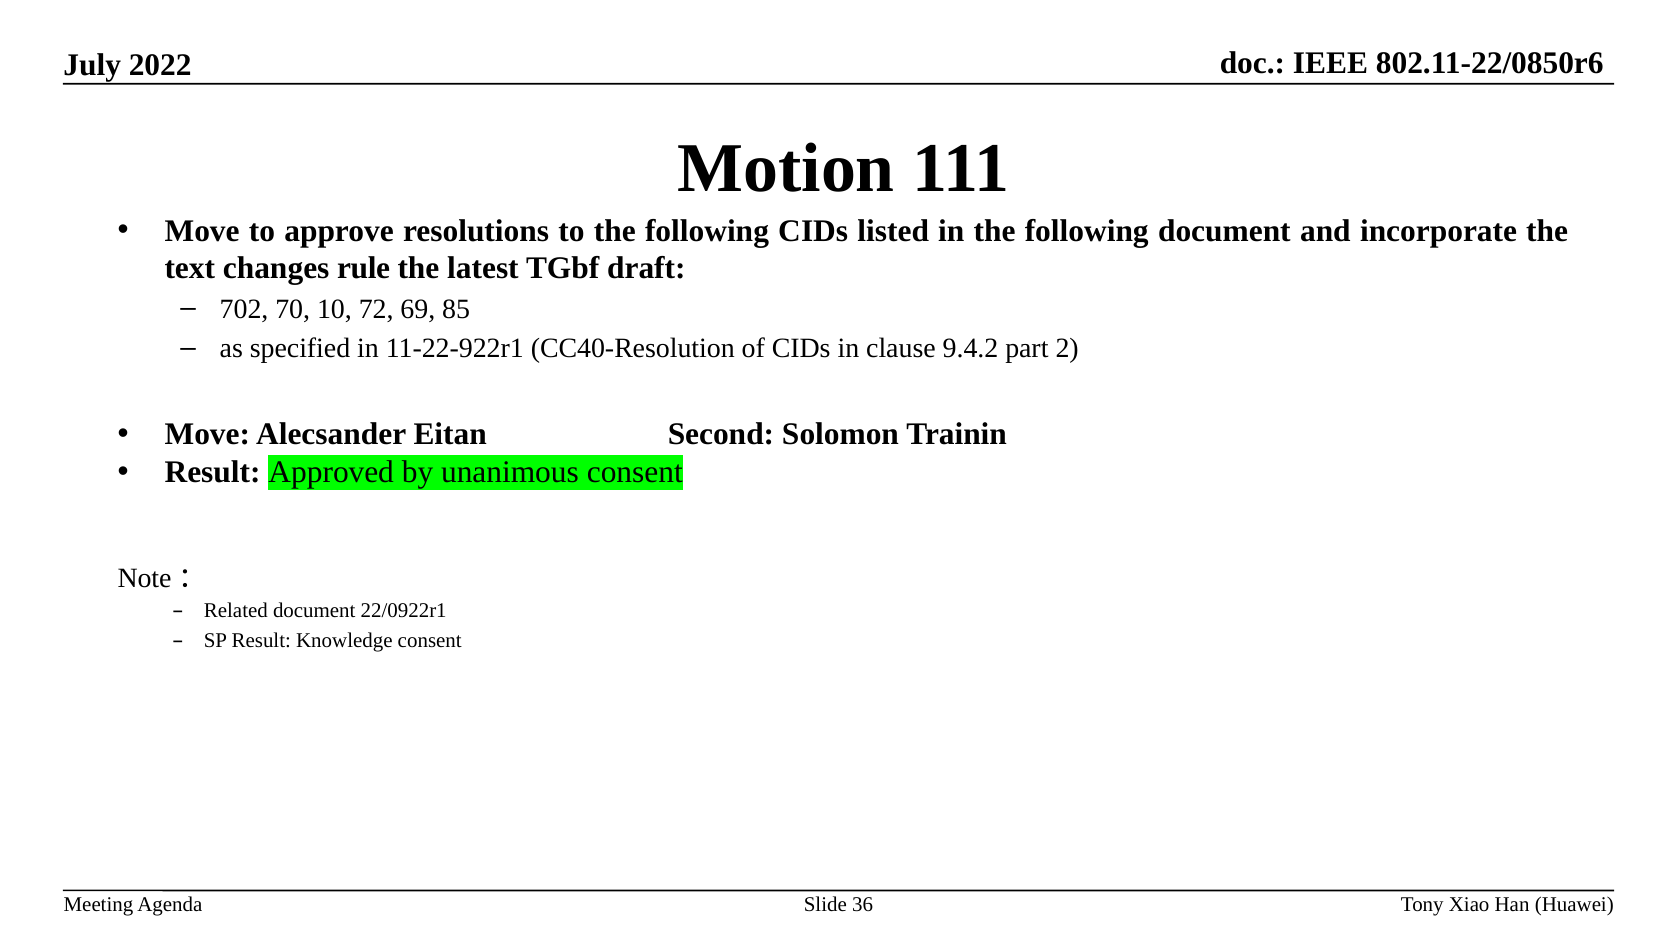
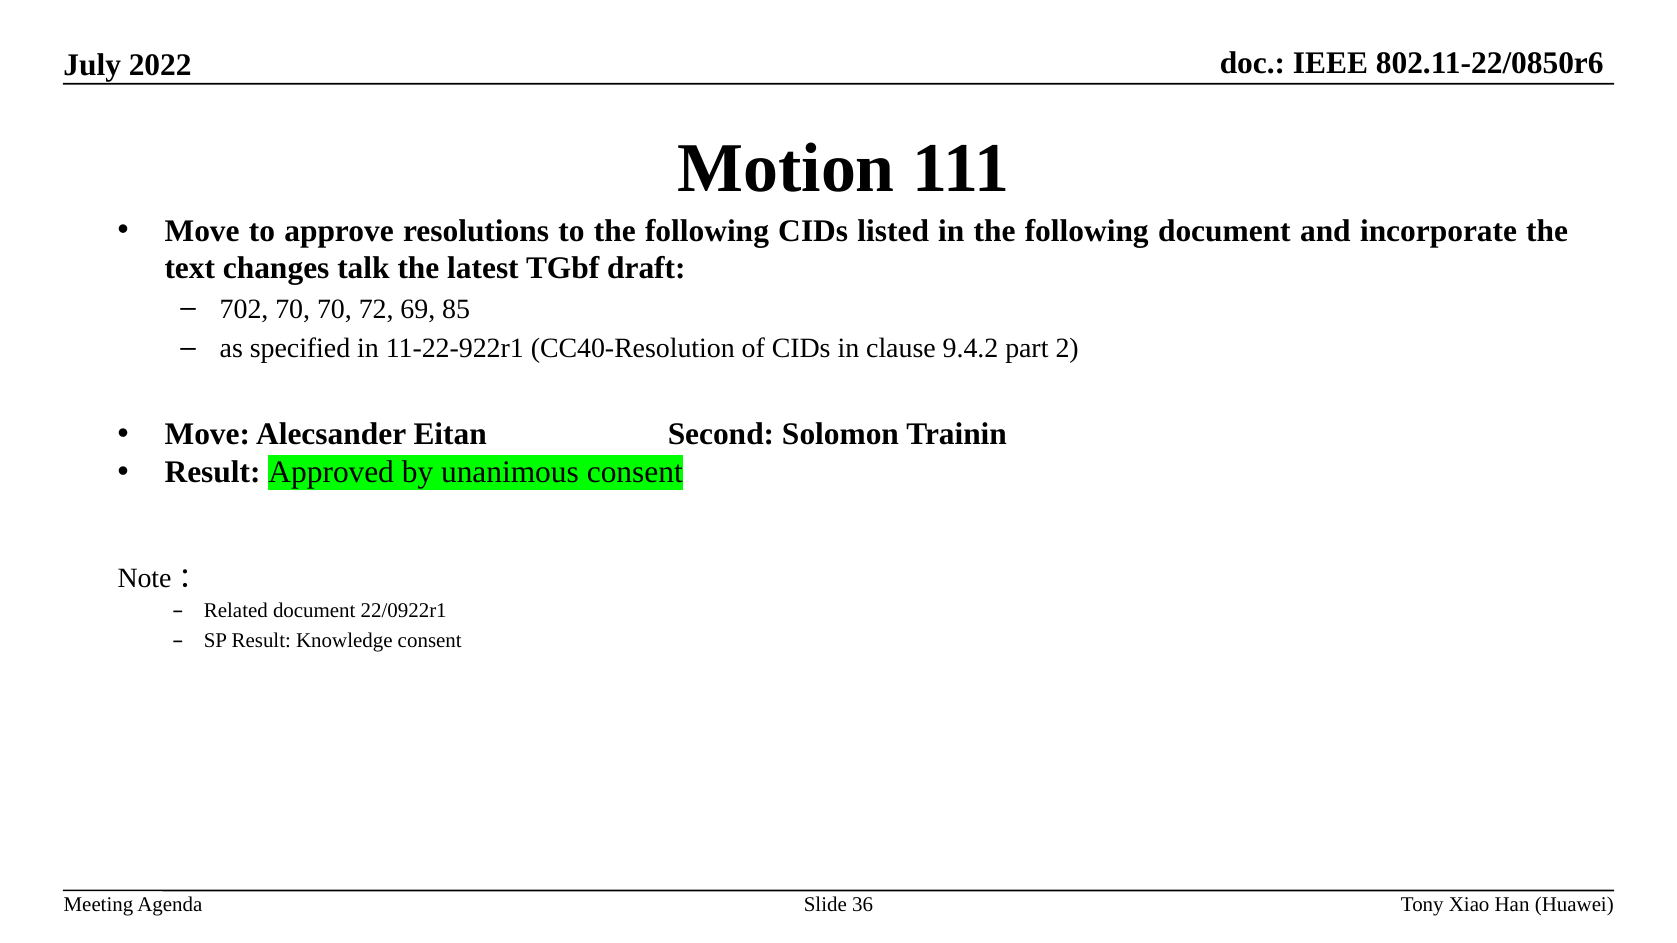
rule: rule -> talk
70 10: 10 -> 70
